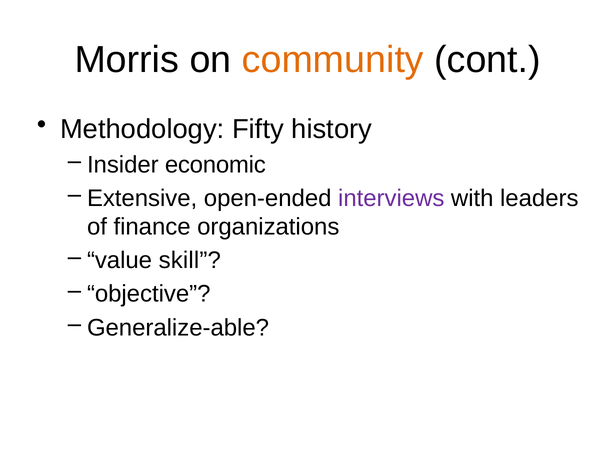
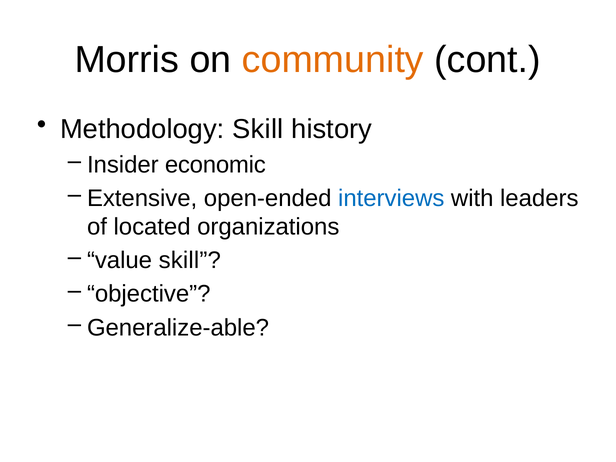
Methodology Fifty: Fifty -> Skill
interviews colour: purple -> blue
finance: finance -> located
